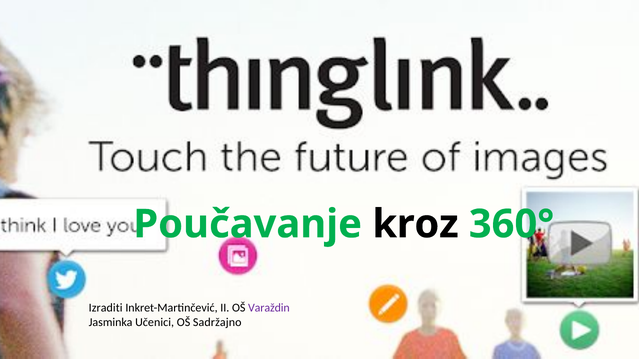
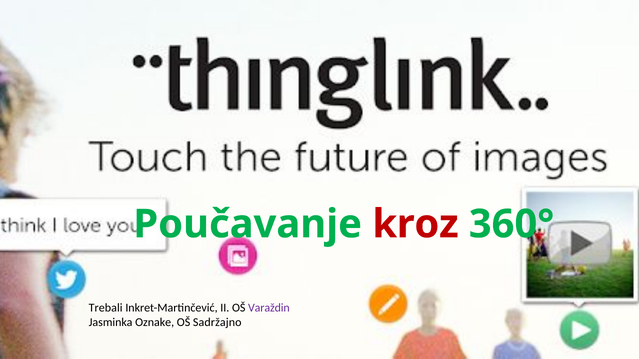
kroz colour: black -> red
Izraditi: Izraditi -> Trebali
Učenici: Učenici -> Oznake
